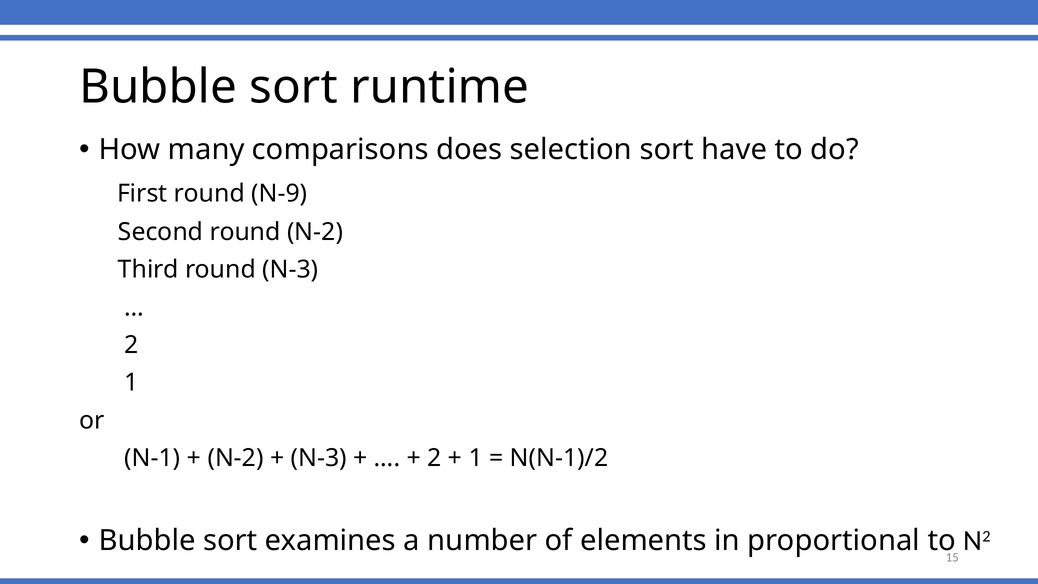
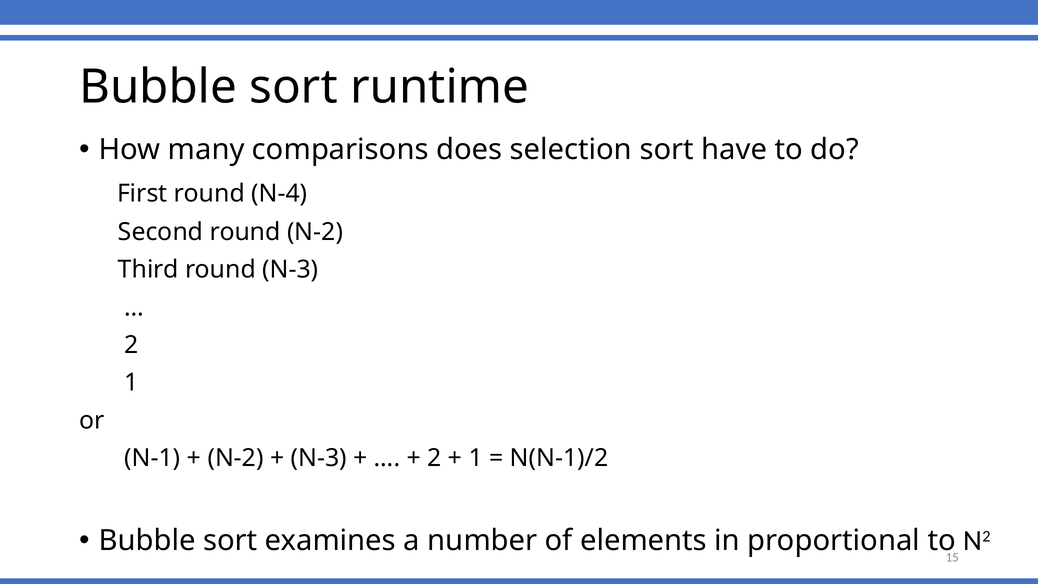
N-9: N-9 -> N-4
